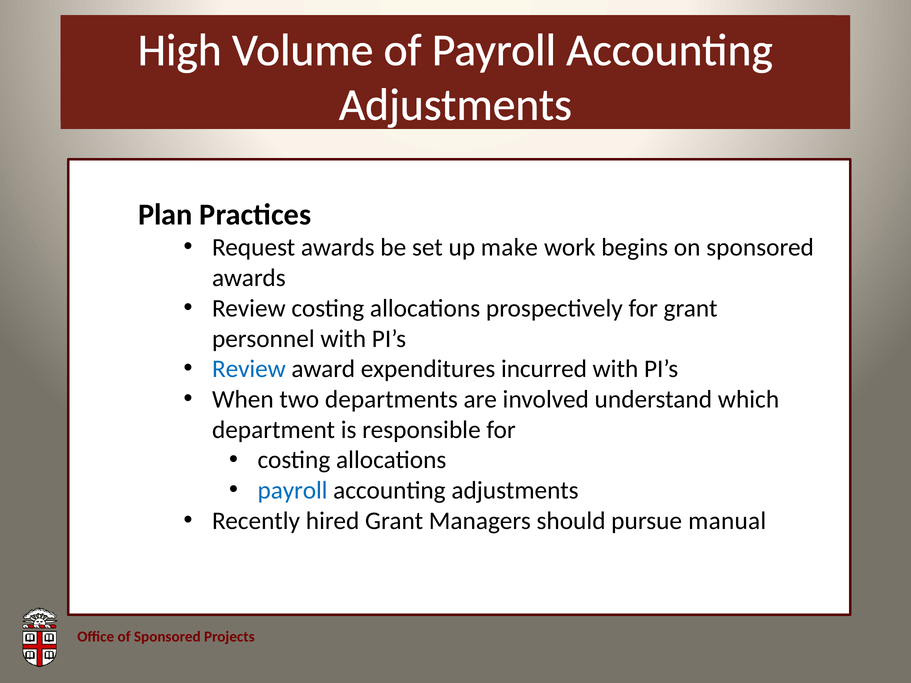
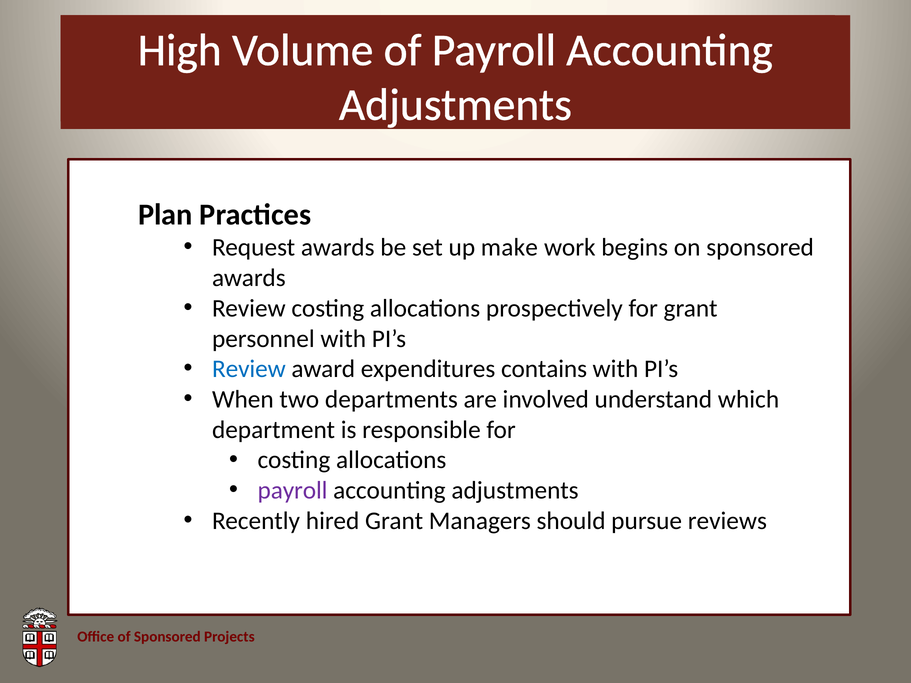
incurred: incurred -> contains
payroll at (293, 491) colour: blue -> purple
manual: manual -> reviews
